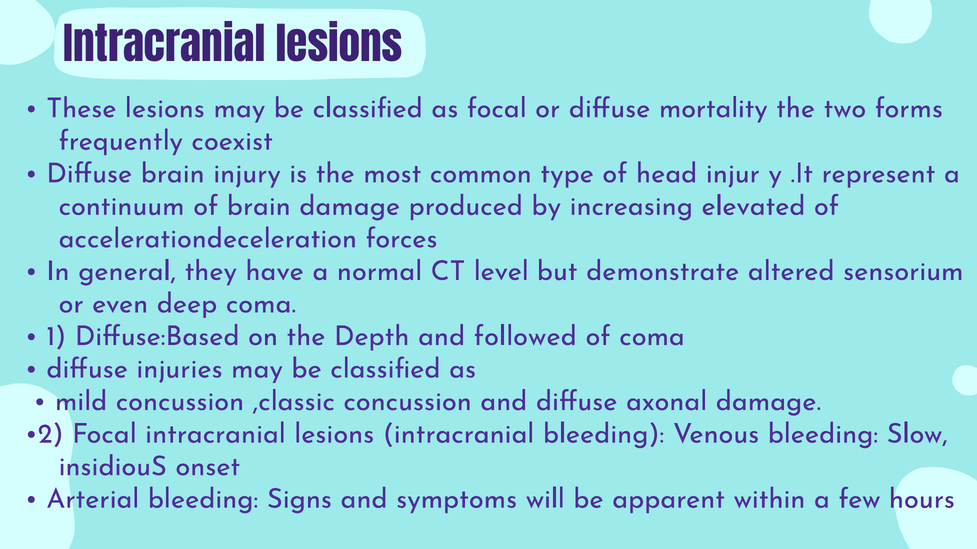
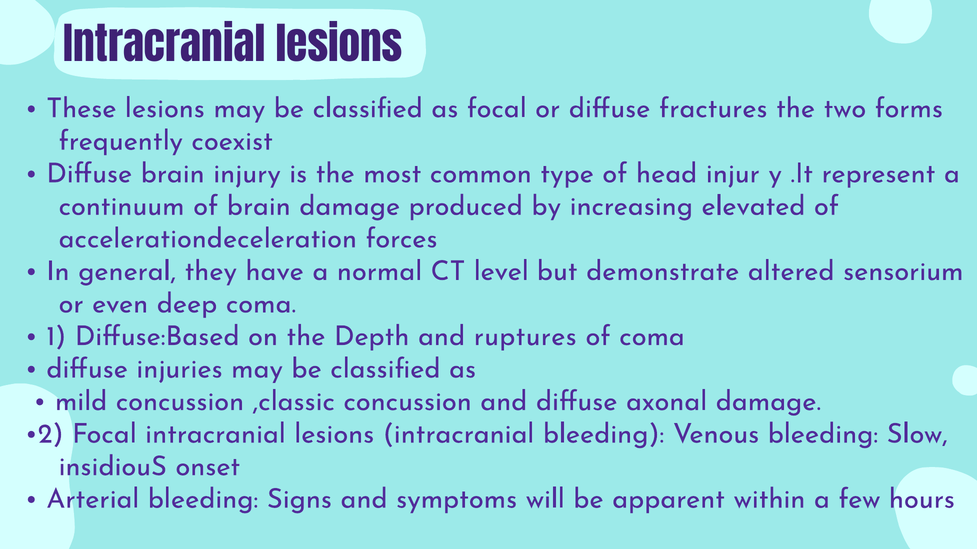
mortality: mortality -> fractures
followed: followed -> ruptures
